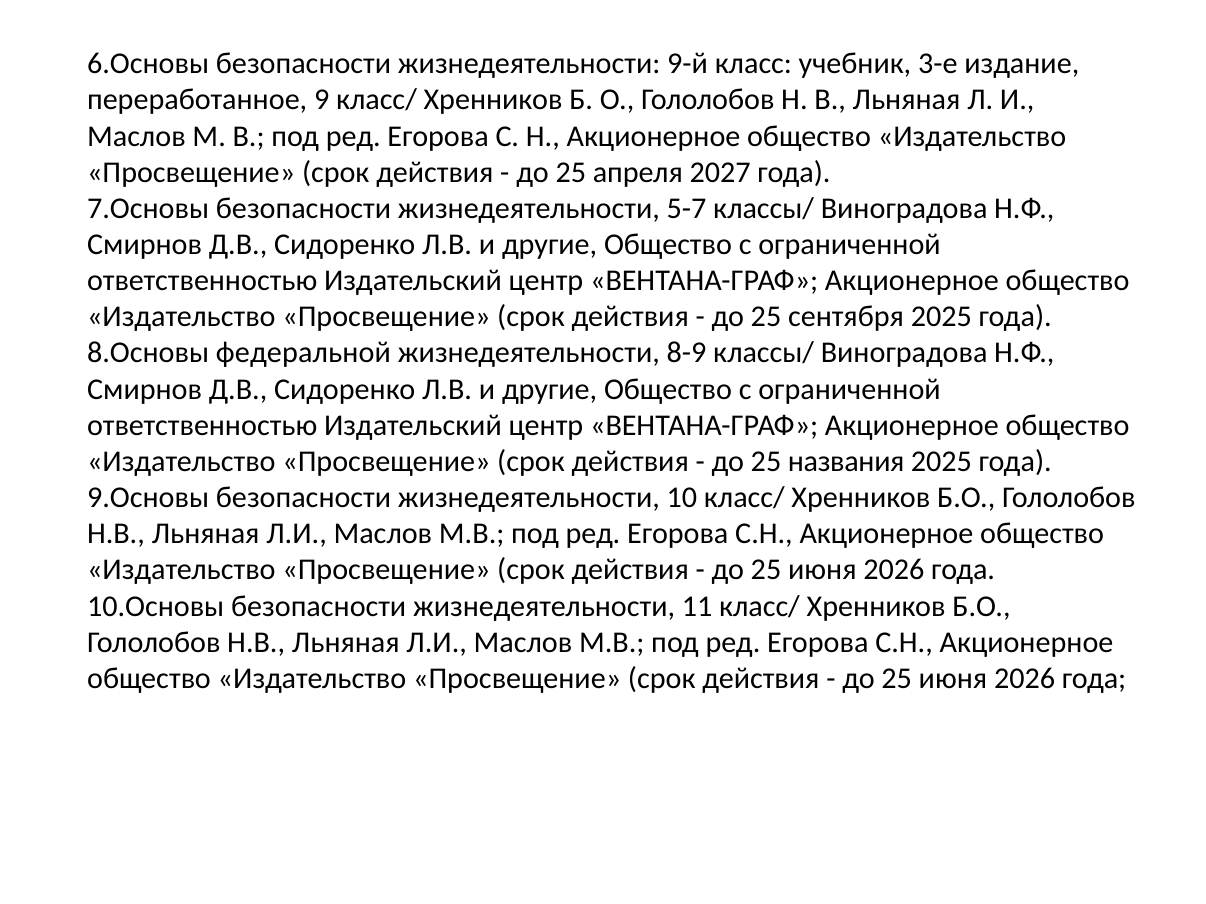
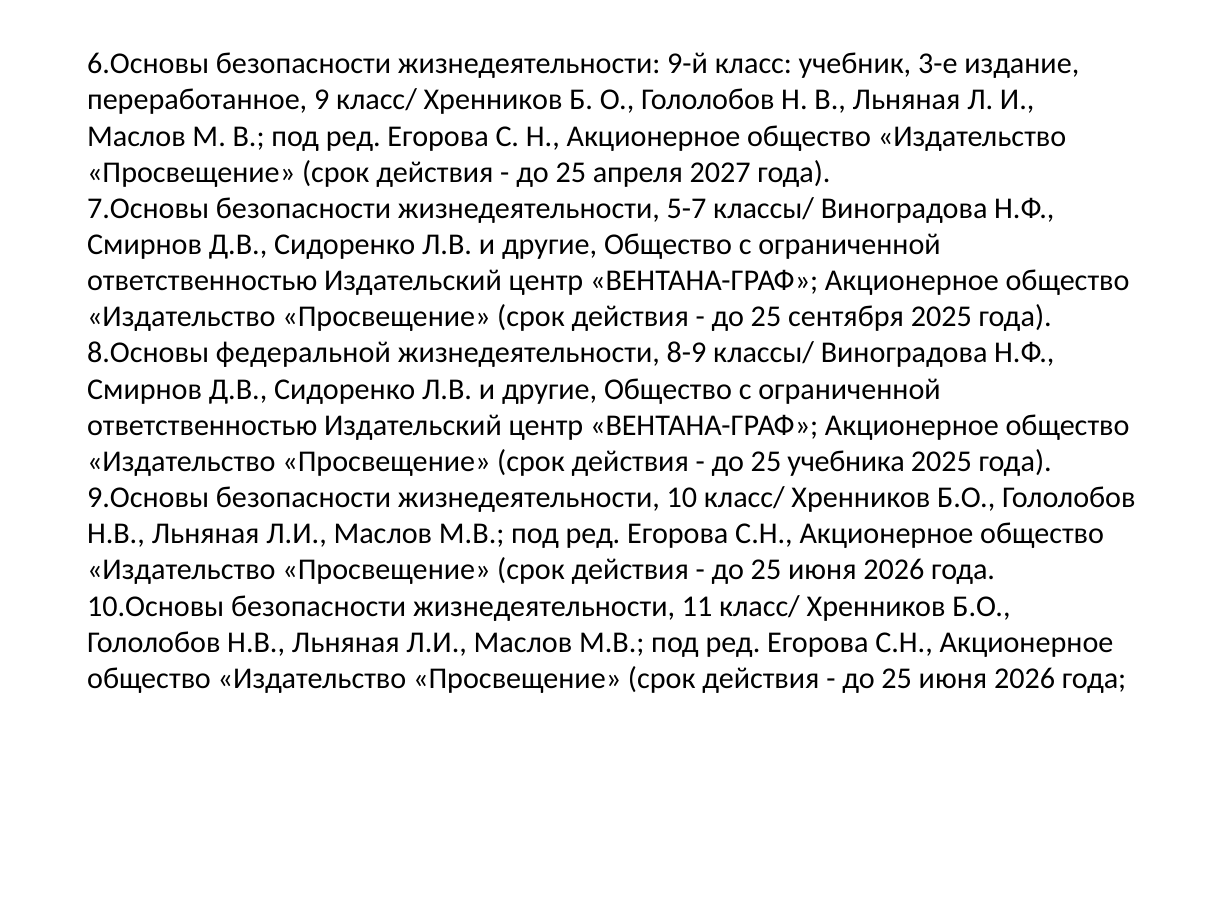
названия: названия -> учебника
